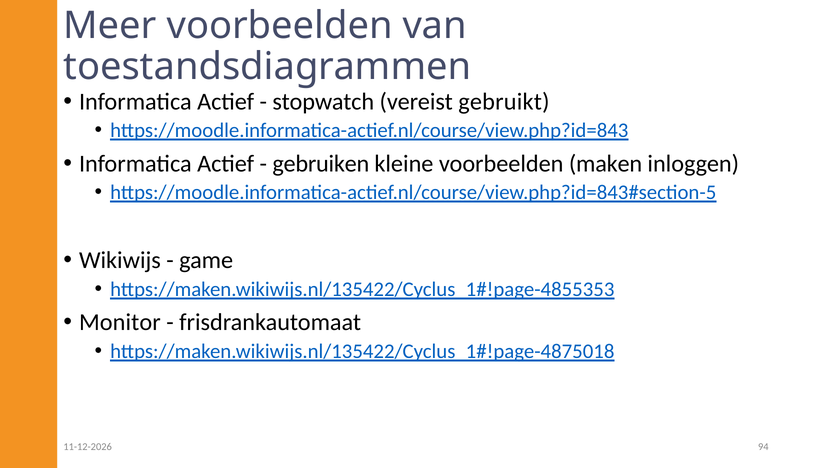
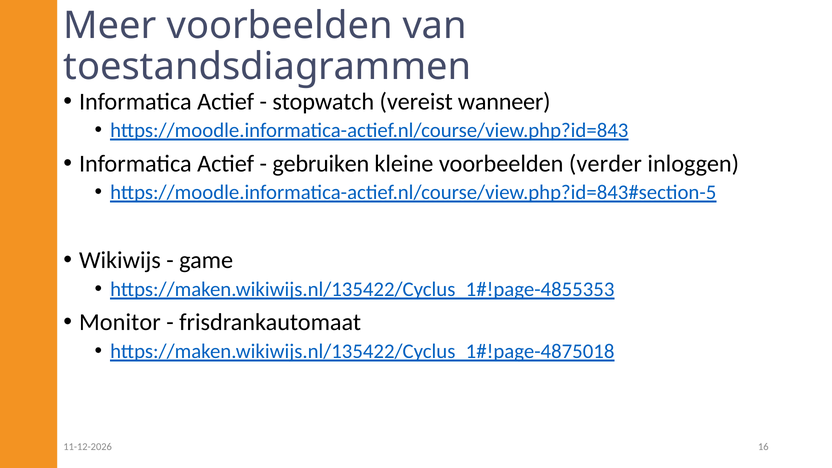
gebruikt: gebruikt -> wanneer
maken: maken -> verder
94: 94 -> 16
